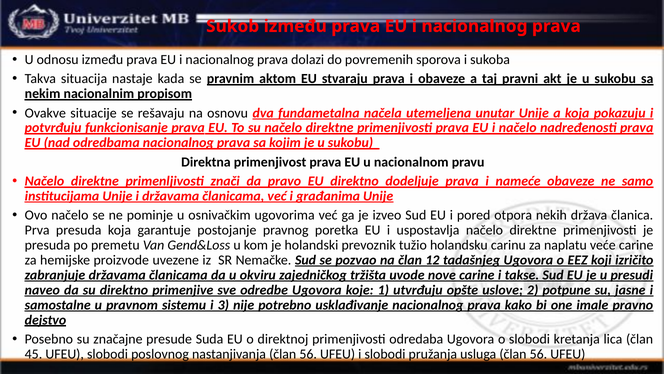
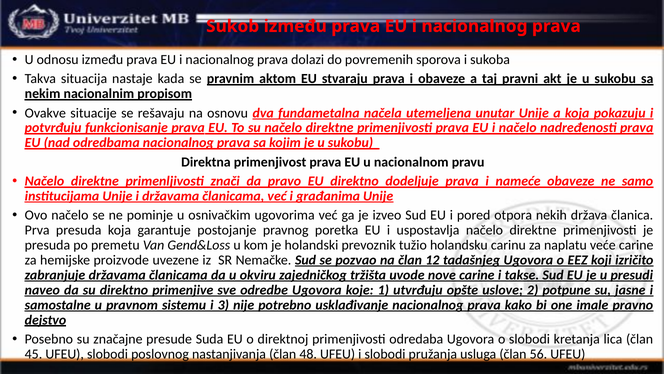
nastanjivanja član 56: 56 -> 48
